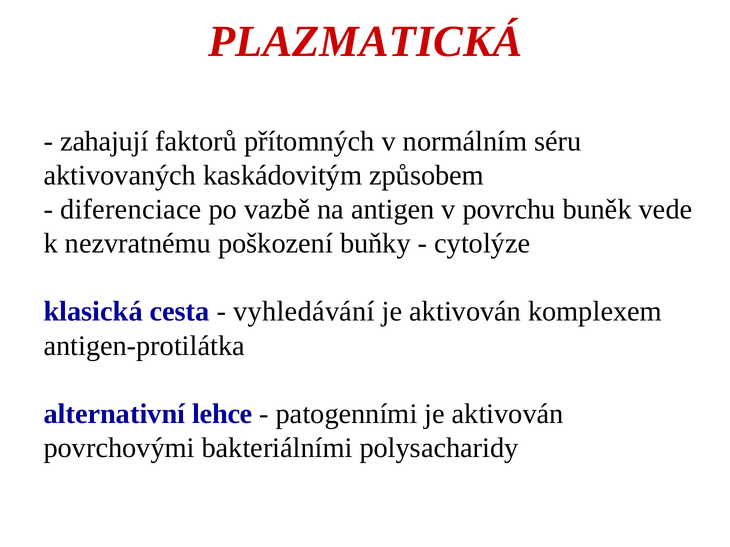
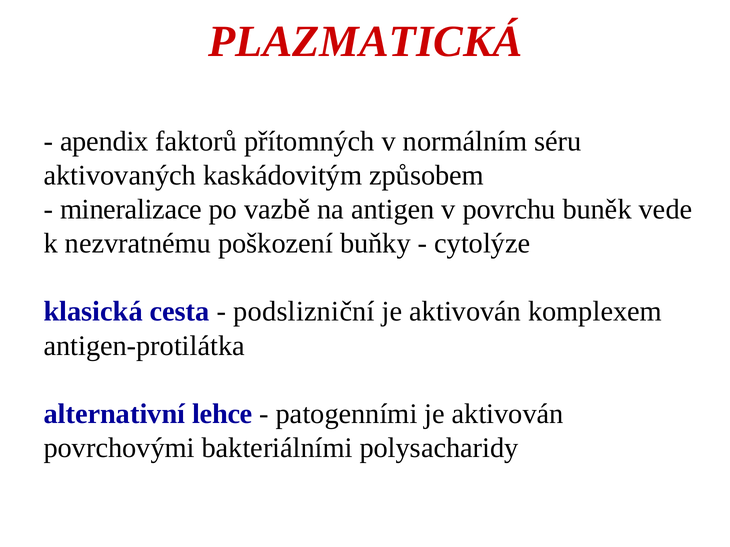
zahajují: zahajují -> apendix
diferenciace: diferenciace -> mineralizace
vyhledávání: vyhledávání -> podslizniční
